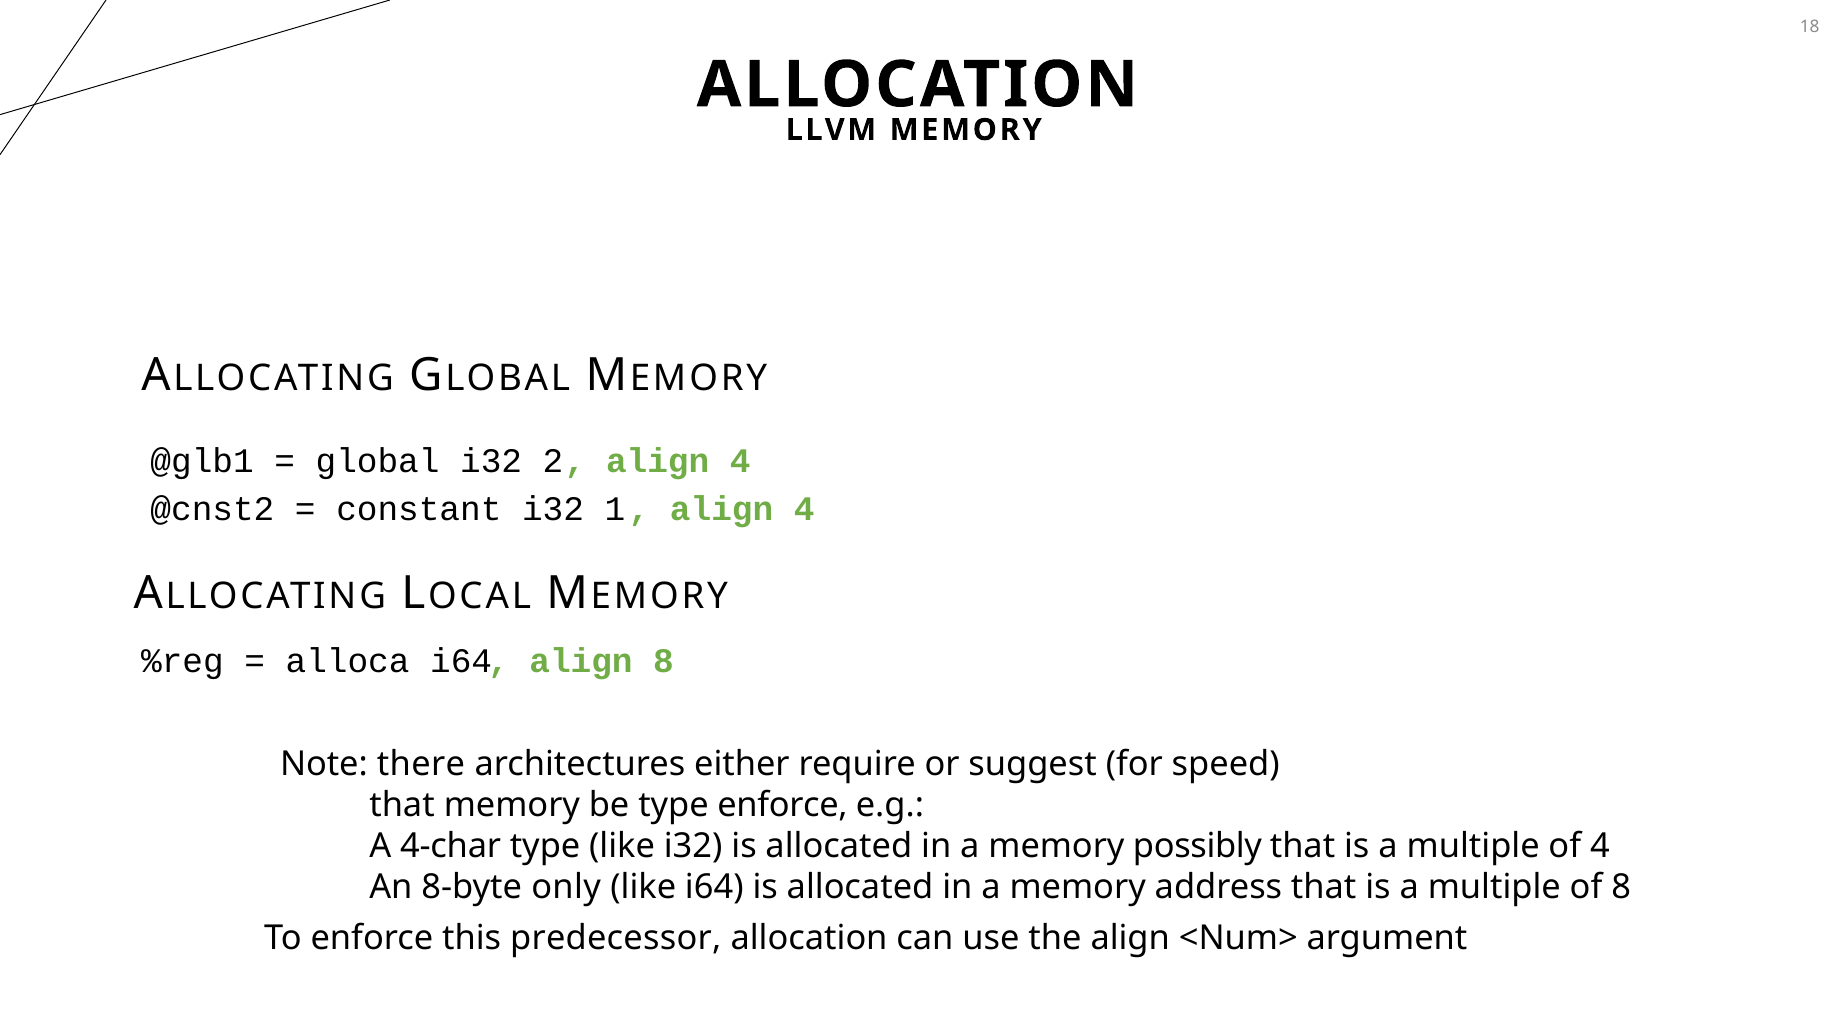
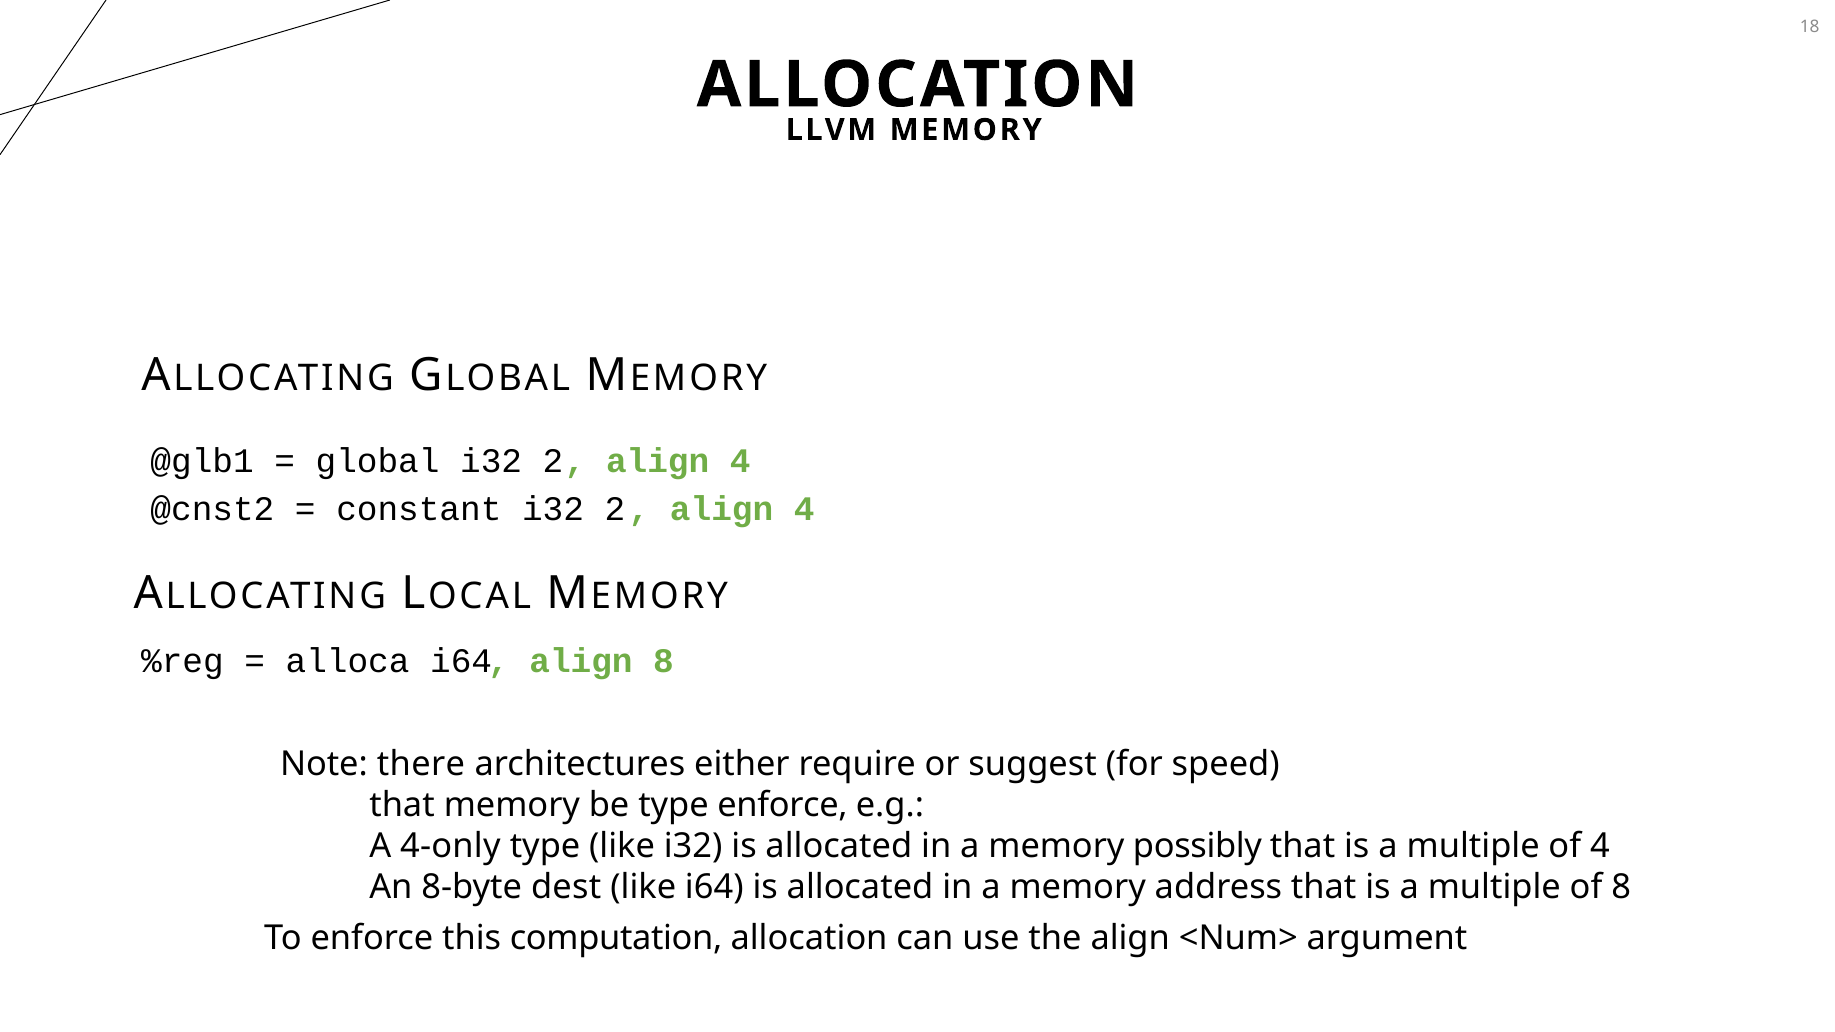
constant i32 1: 1 -> 2
4-char: 4-char -> 4-only
only: only -> dest
predecessor: predecessor -> computation
